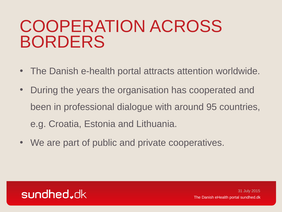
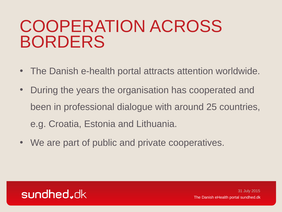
95: 95 -> 25
